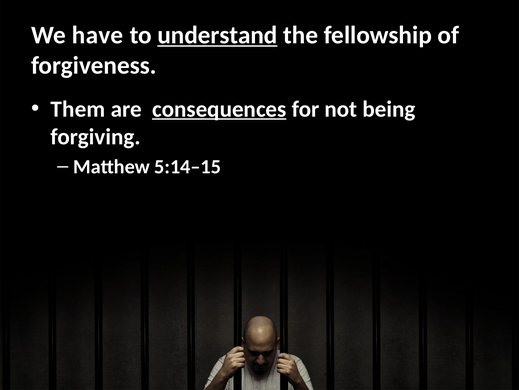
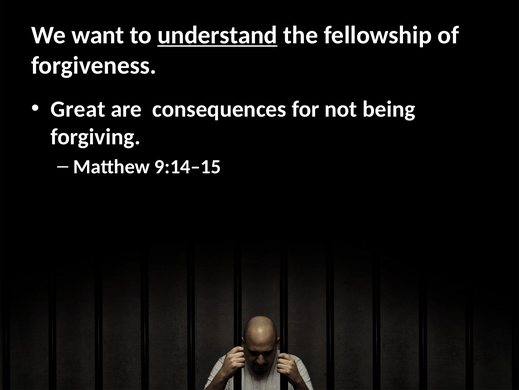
have: have -> want
Them: Them -> Great
consequences underline: present -> none
5:14–15: 5:14–15 -> 9:14–15
